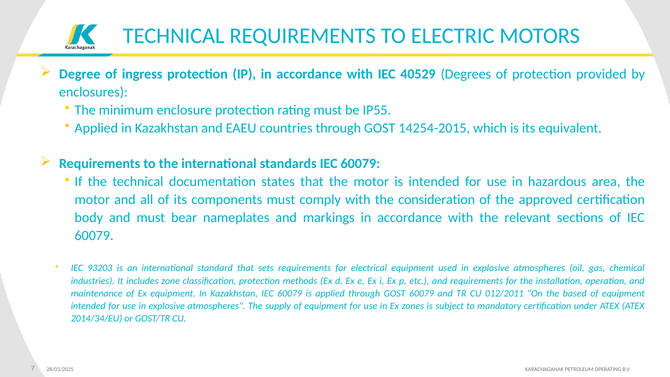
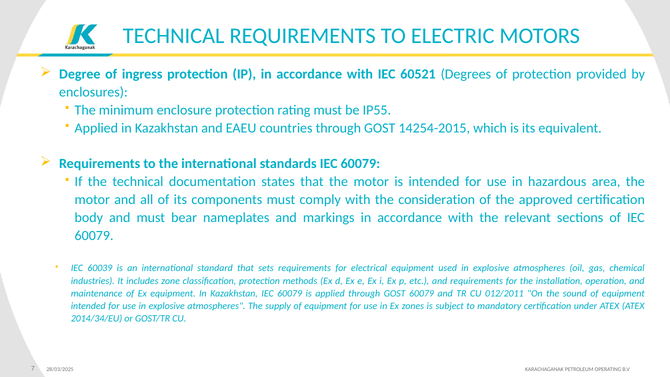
40529: 40529 -> 60521
93203: 93203 -> 60039
based: based -> sound
